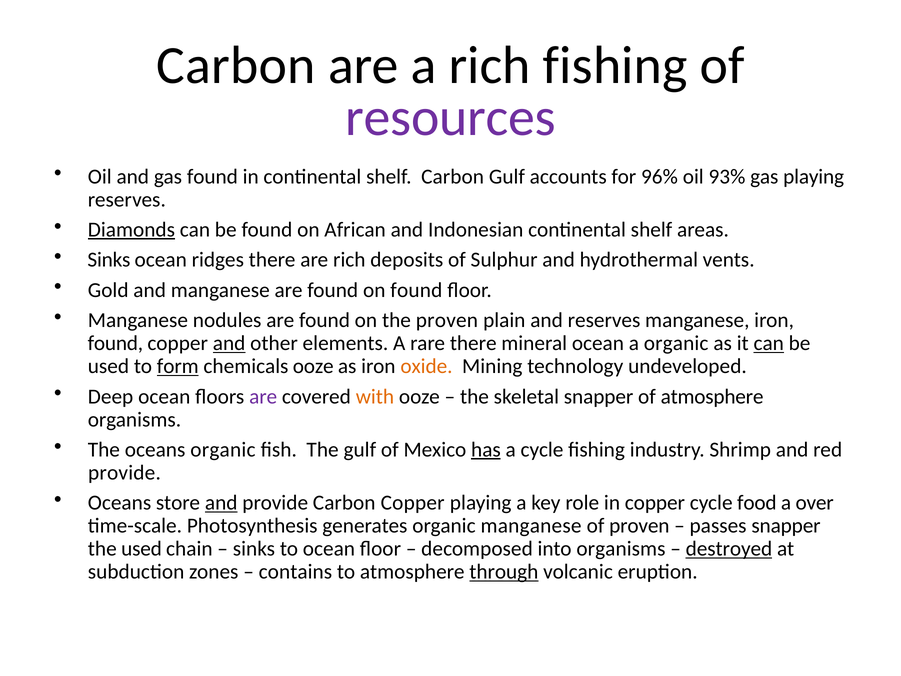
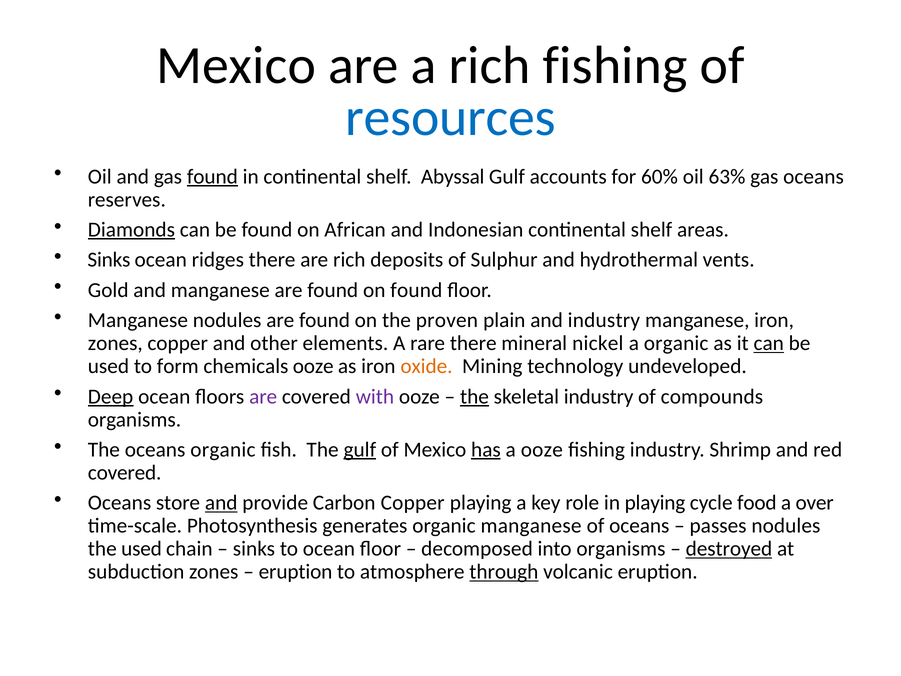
Carbon at (236, 66): Carbon -> Mexico
resources colour: purple -> blue
found at (212, 176) underline: none -> present
shelf Carbon: Carbon -> Abyssal
96%: 96% -> 60%
93%: 93% -> 63%
gas playing: playing -> oceans
and reserves: reserves -> industry
found at (115, 343): found -> zones
and at (229, 343) underline: present -> none
mineral ocean: ocean -> nickel
form underline: present -> none
Deep underline: none -> present
with colour: orange -> purple
the at (474, 396) underline: none -> present
skeletal snapper: snapper -> industry
of atmosphere: atmosphere -> compounds
gulf at (360, 450) underline: none -> present
a cycle: cycle -> ooze
provide at (124, 472): provide -> covered
in copper: copper -> playing
of proven: proven -> oceans
passes snapper: snapper -> nodules
contains at (295, 572): contains -> eruption
